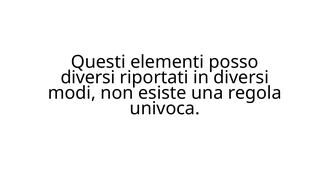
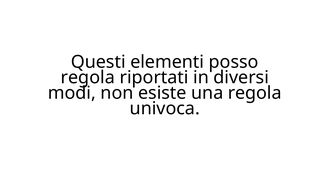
diversi at (88, 77): diversi -> regola
